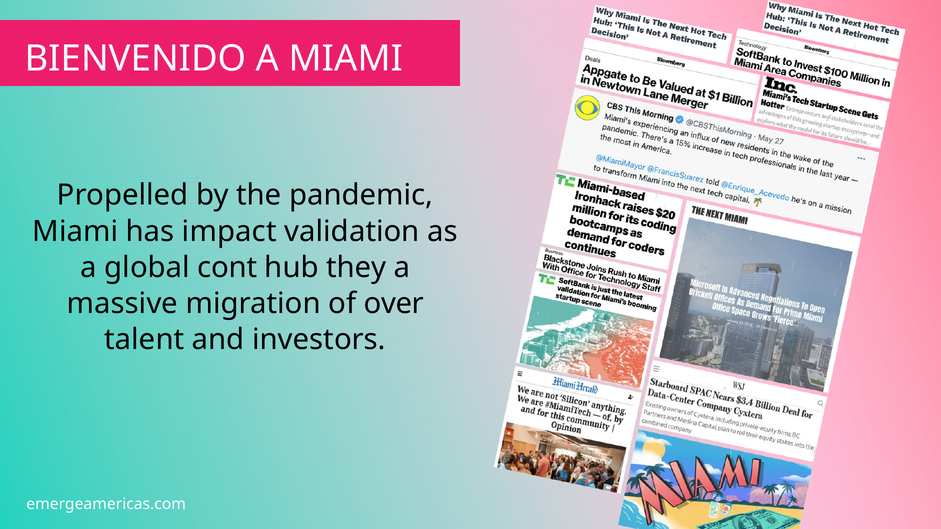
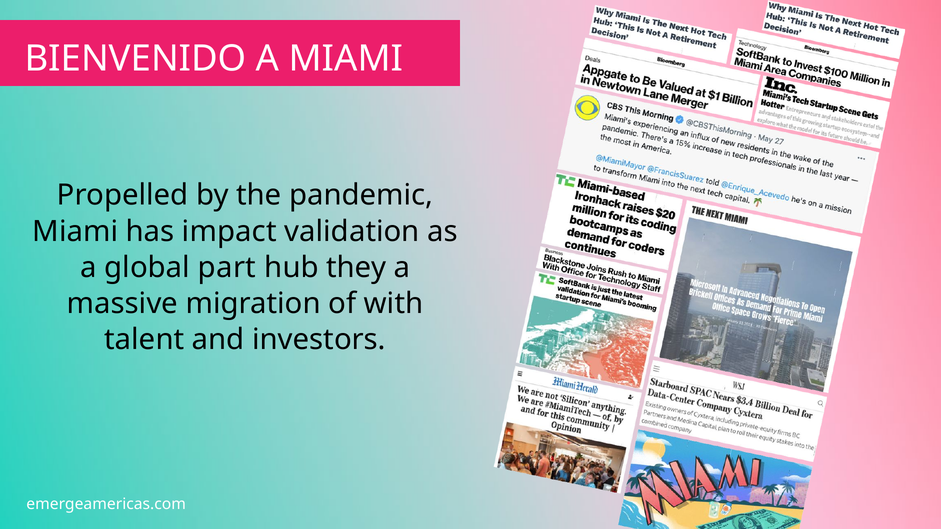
cont: cont -> part
over: over -> with
